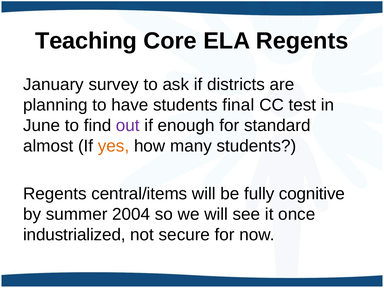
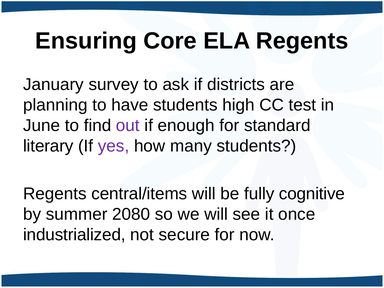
Teaching: Teaching -> Ensuring
final: final -> high
almost: almost -> literary
yes colour: orange -> purple
2004: 2004 -> 2080
